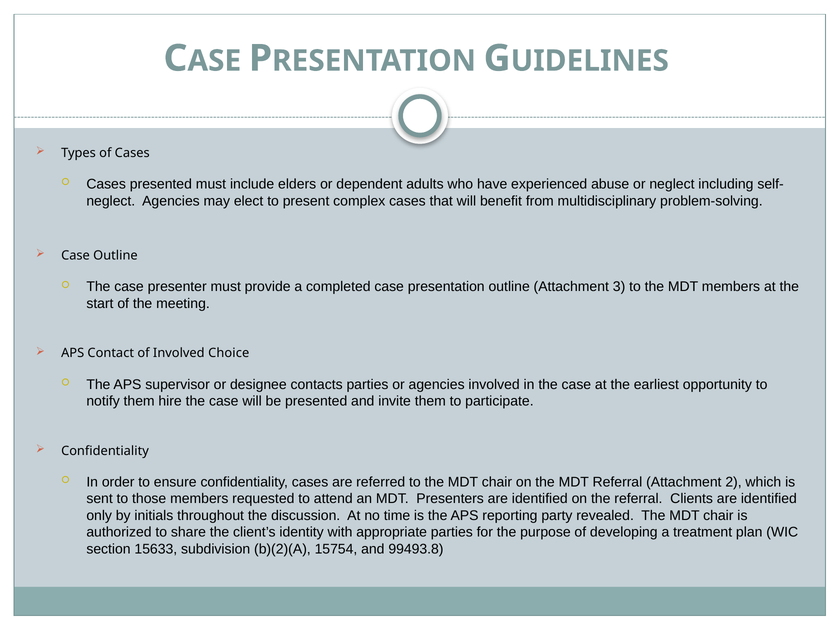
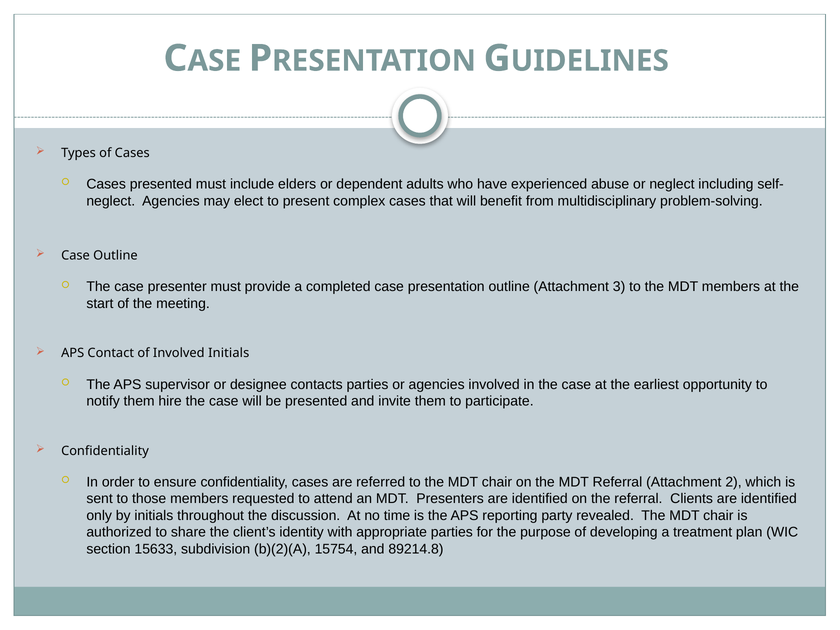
Involved Choice: Choice -> Initials
99493.8: 99493.8 -> 89214.8
